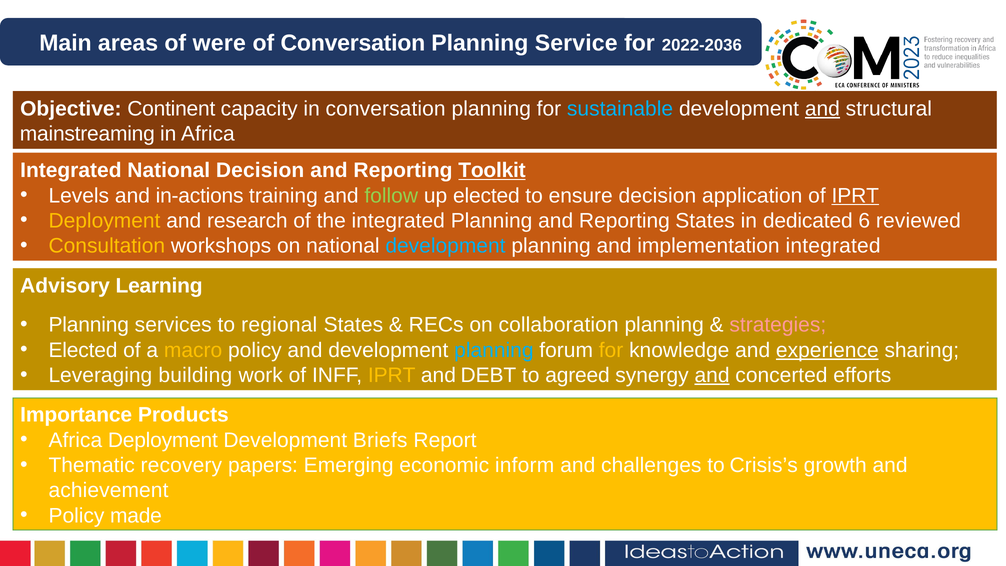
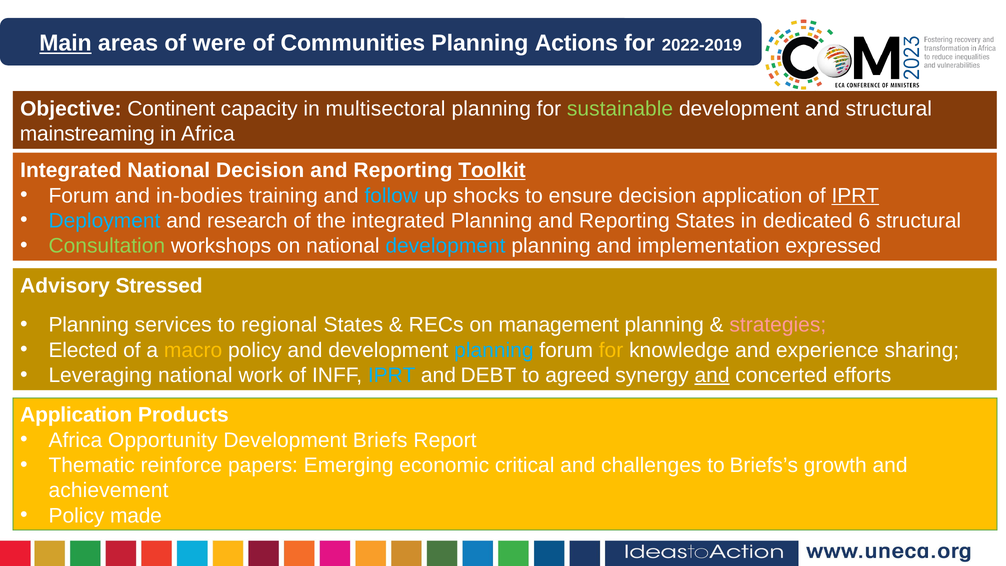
Main underline: none -> present
of Conversation: Conversation -> Communities
Service: Service -> Actions
2022-2036: 2022-2036 -> 2022-2019
in conversation: conversation -> multisectoral
sustainable colour: light blue -> light green
and at (822, 109) underline: present -> none
Levels at (79, 196): Levels -> Forum
in-actions: in-actions -> in-bodies
follow colour: light green -> light blue
up elected: elected -> shocks
Deployment at (104, 221) colour: yellow -> light blue
6 reviewed: reviewed -> structural
Consultation colour: yellow -> light green
implementation integrated: integrated -> expressed
Learning: Learning -> Stressed
collaboration: collaboration -> management
experience underline: present -> none
Leveraging building: building -> national
IPRT at (392, 375) colour: yellow -> light blue
Importance at (76, 415): Importance -> Application
Africa Deployment: Deployment -> Opportunity
recovery: recovery -> reinforce
inform: inform -> critical
Crisis’s: Crisis’s -> Briefs’s
